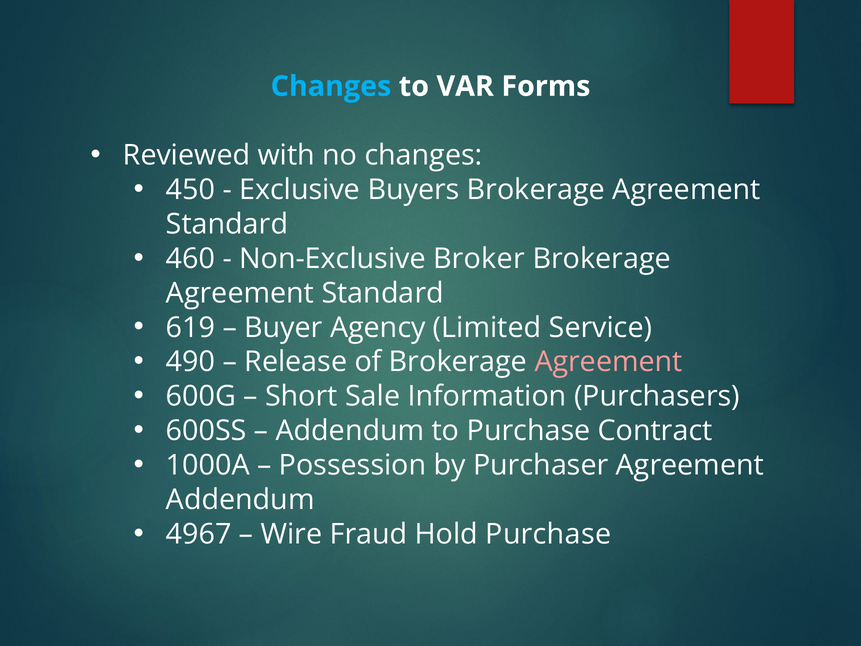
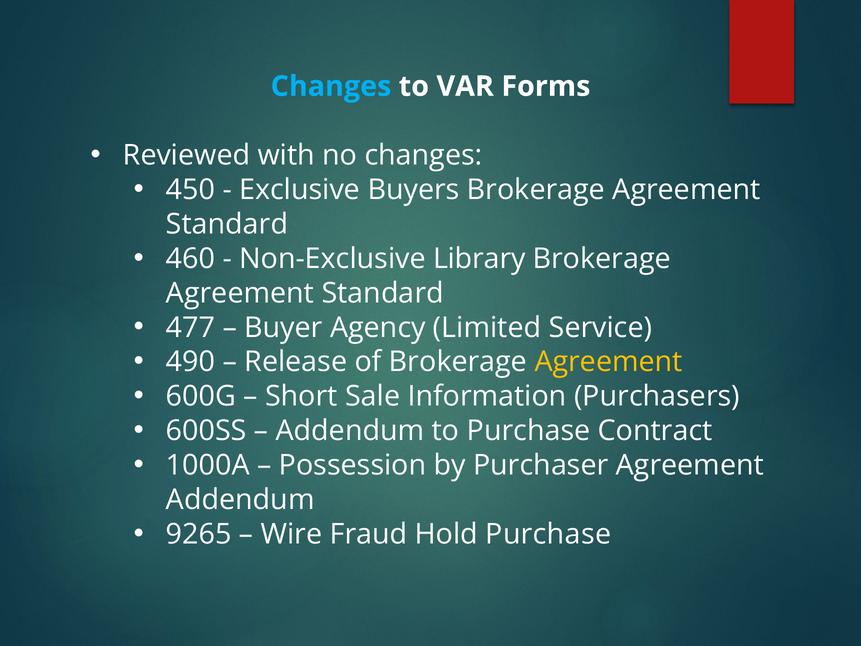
Broker: Broker -> Library
619: 619 -> 477
Agreement at (609, 362) colour: pink -> yellow
4967: 4967 -> 9265
